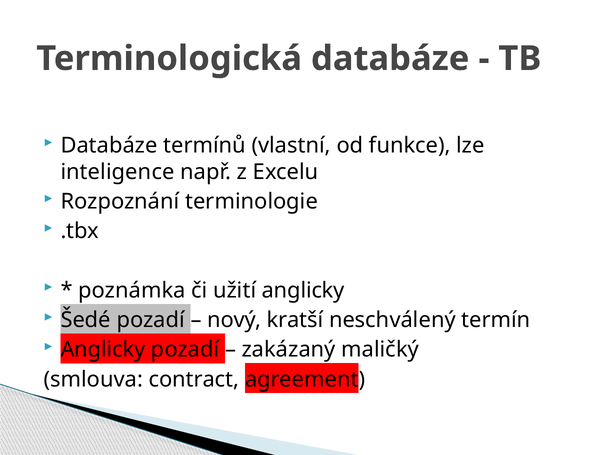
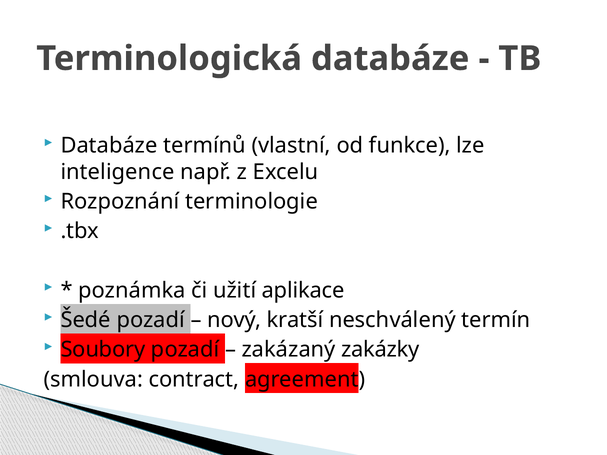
užití anglicky: anglicky -> aplikace
Anglicky at (103, 350): Anglicky -> Soubory
maličký: maličký -> zakázky
